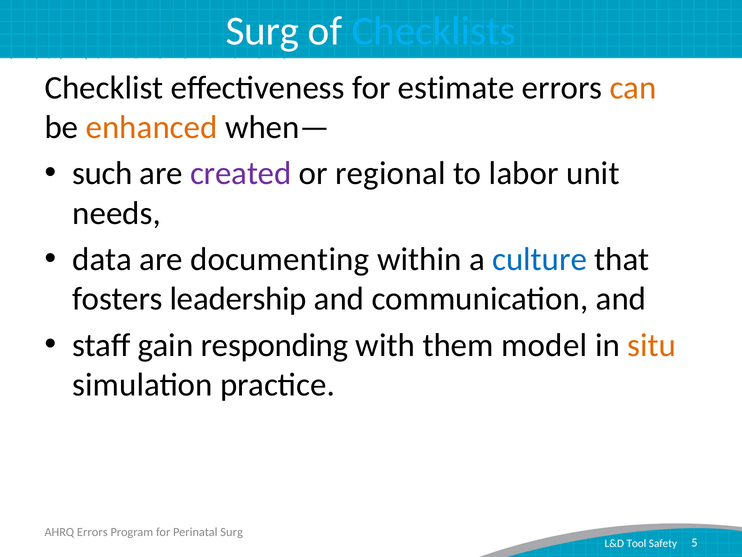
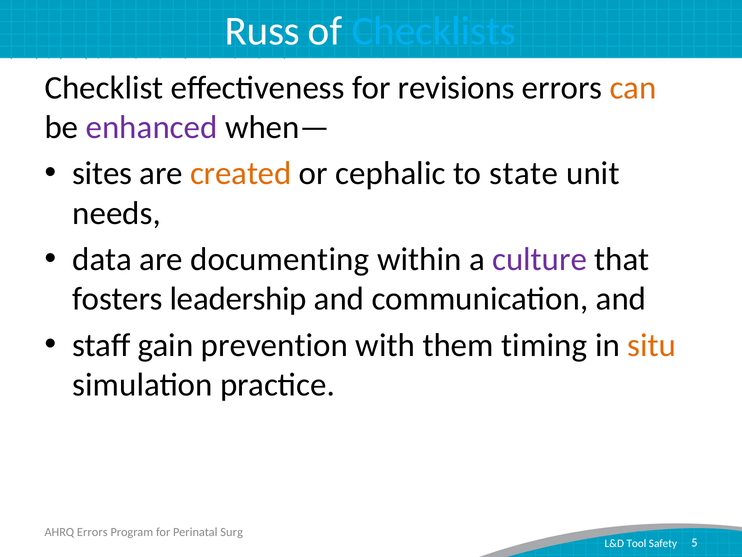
Surg at (262, 31): Surg -> Russ
estimate: estimate -> revisions
enhanced colour: orange -> purple
such: such -> sites
created colour: purple -> orange
regional: regional -> cephalic
labor: labor -> state
culture colour: blue -> purple
responding: responding -> prevention
model: model -> timing
